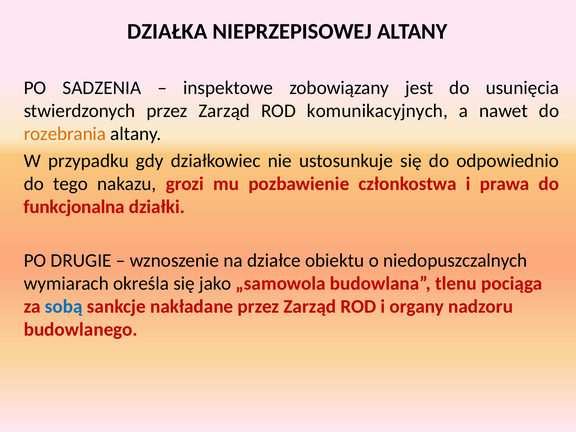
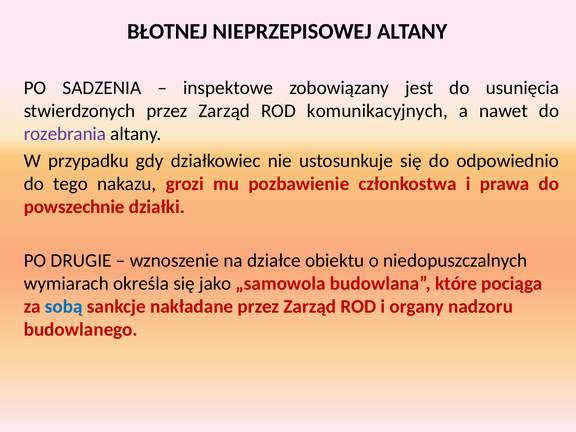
DZIAŁKA: DZIAŁKA -> BŁOTNEJ
rozebrania colour: orange -> purple
funkcjonalna: funkcjonalna -> powszechnie
tlenu: tlenu -> które
